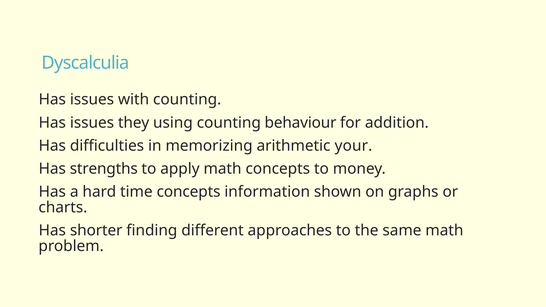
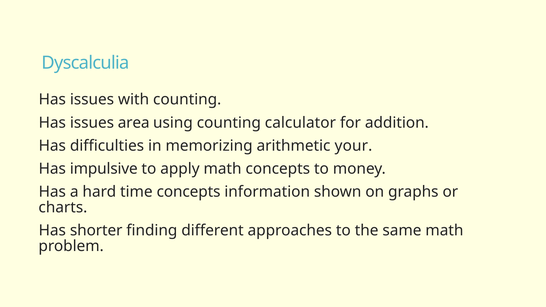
they: they -> area
behaviour: behaviour -> calculator
strengths: strengths -> impulsive
